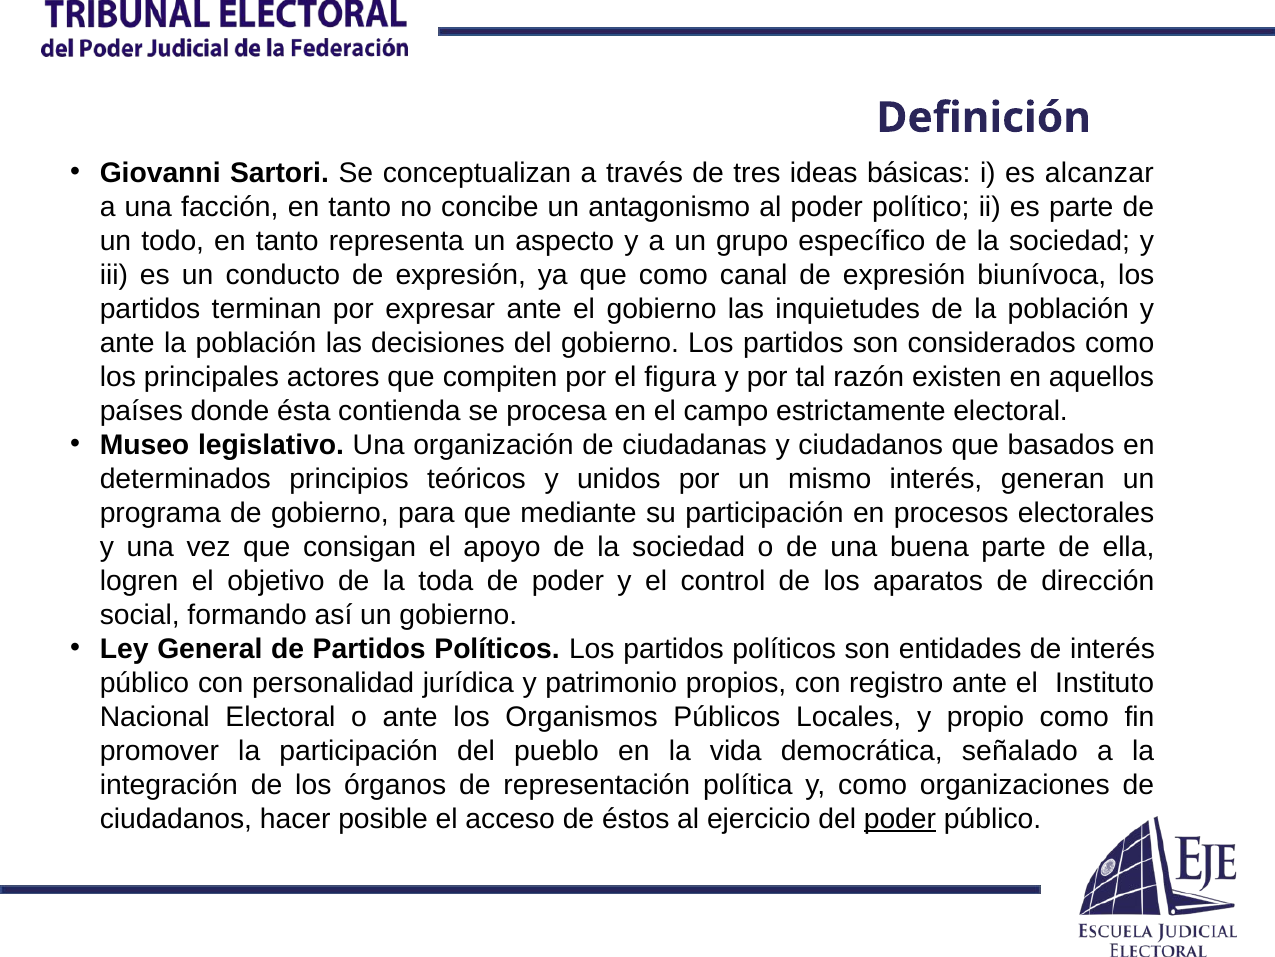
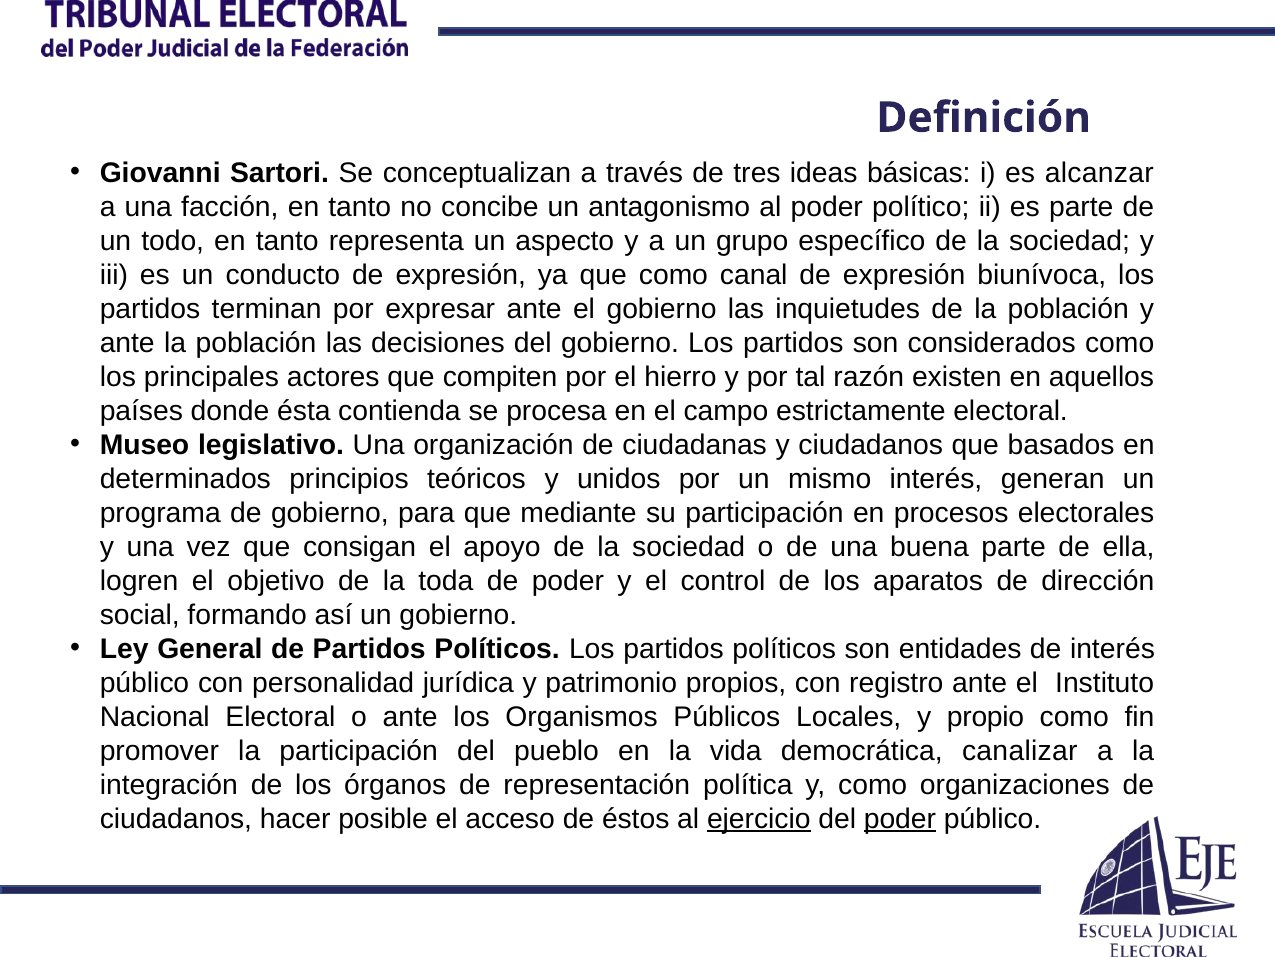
figura: figura -> hierro
señalado: señalado -> canalizar
ejercicio underline: none -> present
